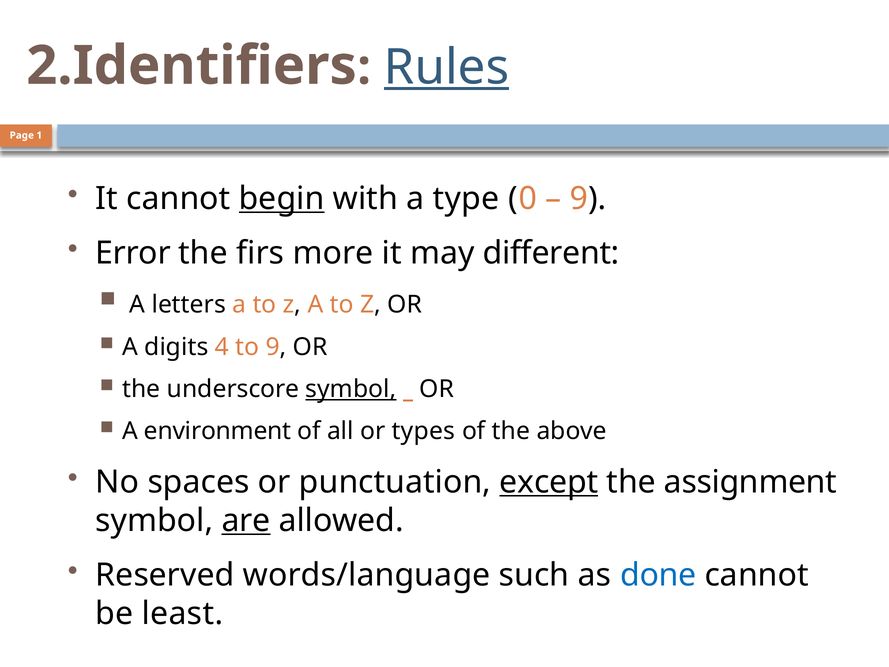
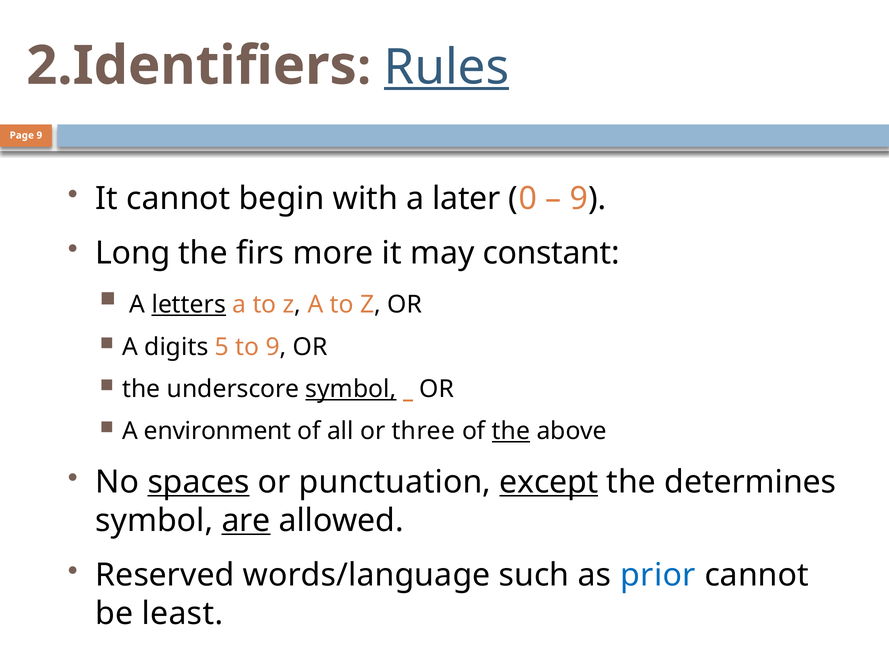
Page 1: 1 -> 9
begin underline: present -> none
type: type -> later
Error: Error -> Long
different: different -> constant
letters underline: none -> present
4: 4 -> 5
types: types -> three
the at (511, 431) underline: none -> present
spaces underline: none -> present
assignment: assignment -> determines
done: done -> prior
